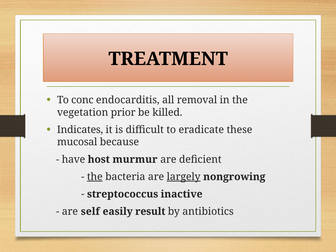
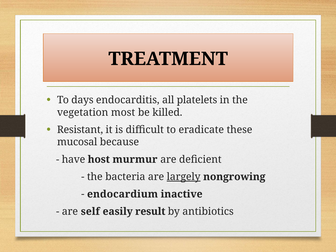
conc: conc -> days
removal: removal -> platelets
prior: prior -> most
Indicates: Indicates -> Resistant
the at (95, 177) underline: present -> none
streptococcus: streptococcus -> endocardium
